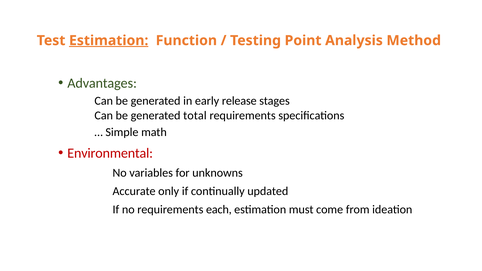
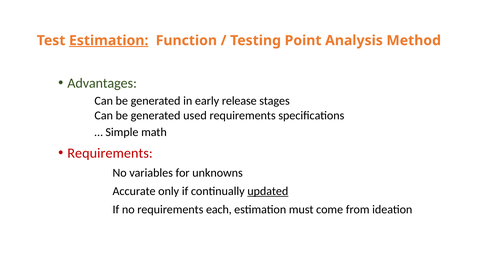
total: total -> used
Environmental at (110, 153): Environmental -> Requirements
updated underline: none -> present
